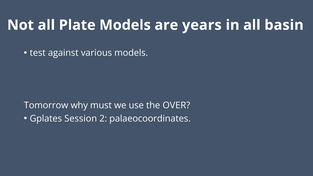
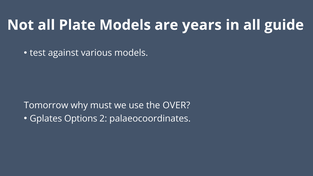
basin: basin -> guide
Session: Session -> Options
